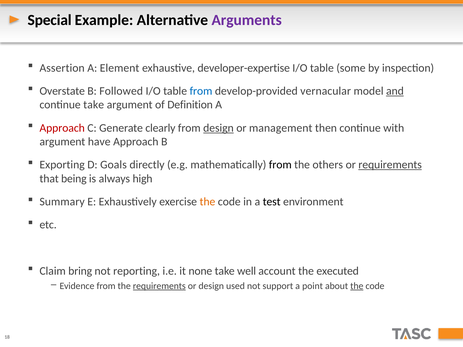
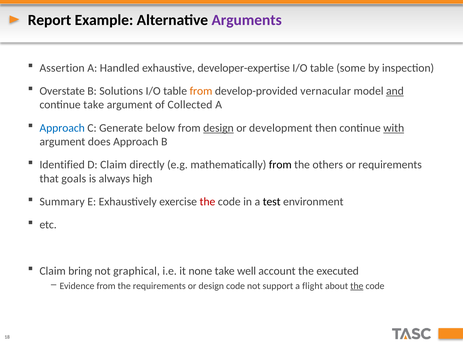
Special: Special -> Report
Element: Element -> Handled
Followed: Followed -> Solutions
from at (201, 91) colour: blue -> orange
Definition: Definition -> Collected
Approach at (62, 128) colour: red -> blue
clearly: clearly -> below
management: management -> development
with underline: none -> present
have: have -> does
Exporting: Exporting -> Identified
D Goals: Goals -> Claim
requirements at (390, 165) underline: present -> none
being: being -> goals
the at (207, 202) colour: orange -> red
reporting: reporting -> graphical
requirements at (159, 286) underline: present -> none
design used: used -> code
point: point -> flight
